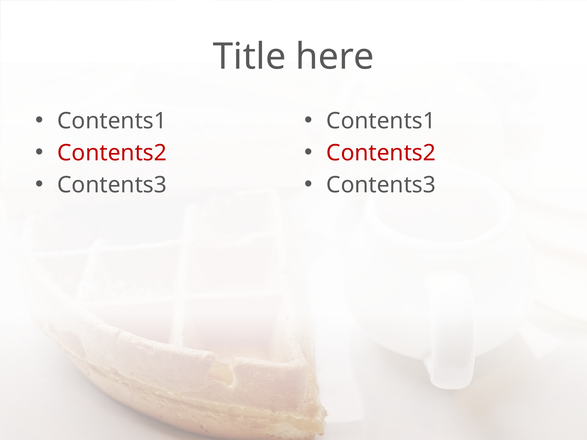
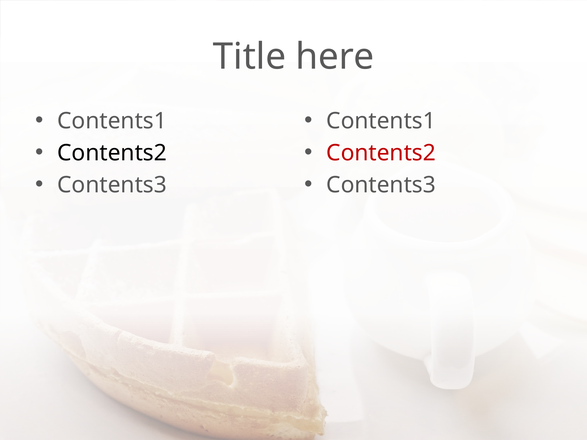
Contents2 at (112, 153) colour: red -> black
